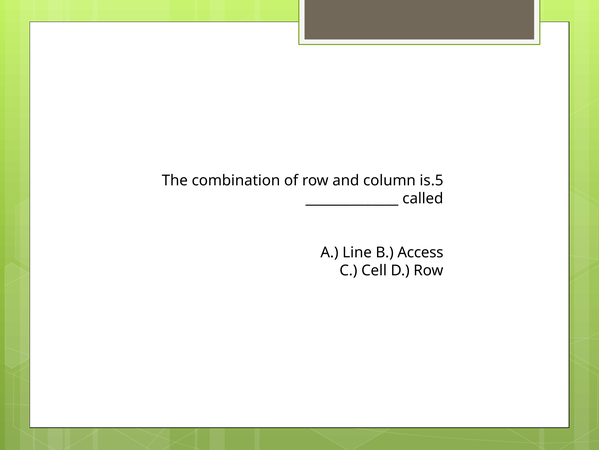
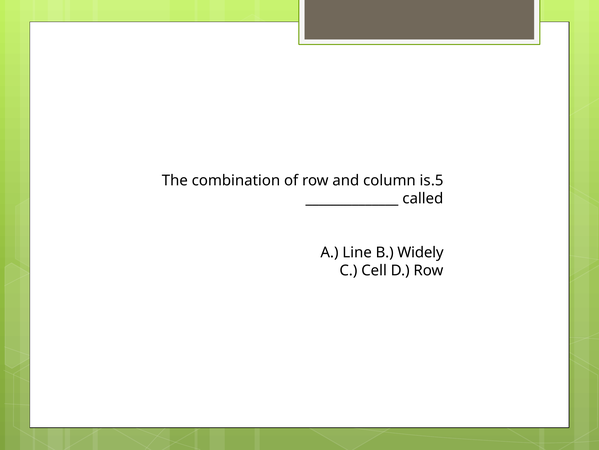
Access: Access -> Widely
